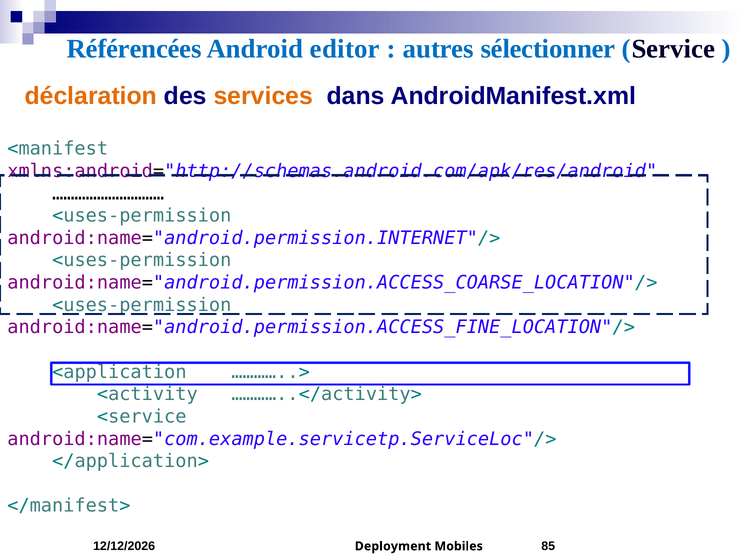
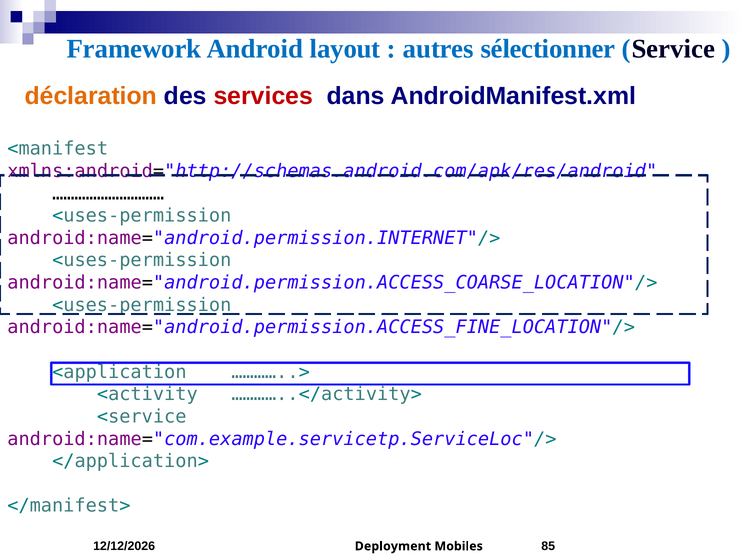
Référencées: Référencées -> Framework
editor: editor -> layout
services colour: orange -> red
